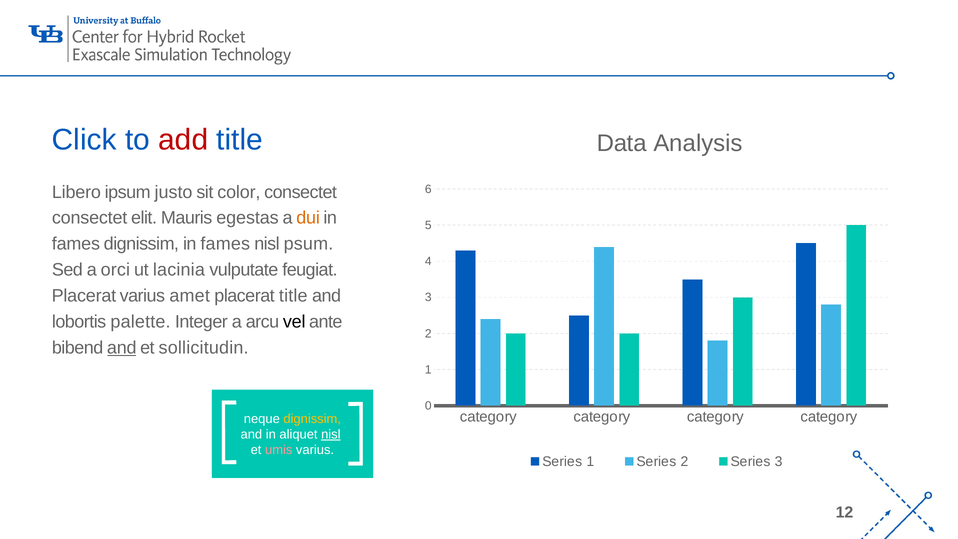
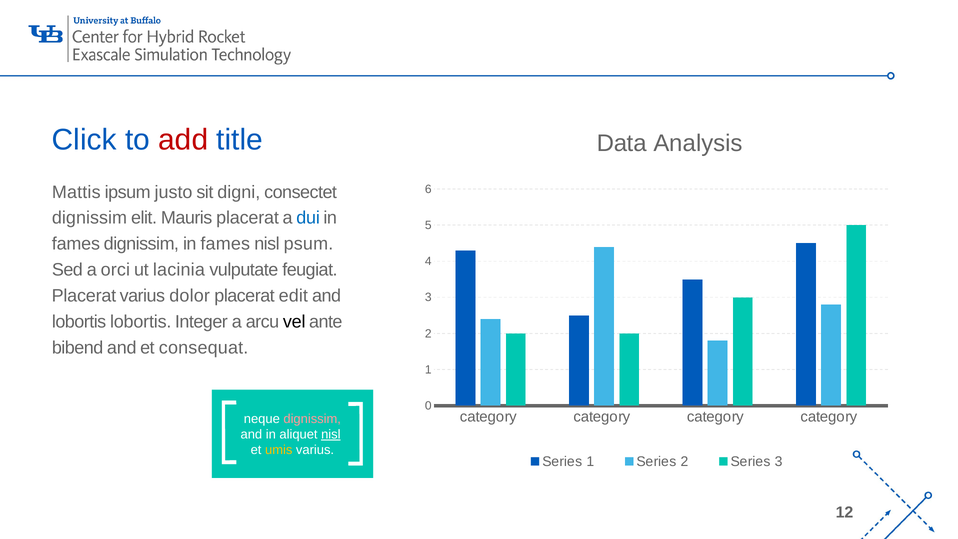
Libero: Libero -> Mattis
color: color -> digni
consectet at (90, 218): consectet -> dignissim
Mauris egestas: egestas -> placerat
dui colour: orange -> blue
amet: amet -> dolor
placerat title: title -> edit
lobortis palette: palette -> lobortis
and at (122, 348) underline: present -> none
sollicitudin: sollicitudin -> consequat
dignissim at (312, 419) colour: yellow -> pink
umis colour: pink -> yellow
